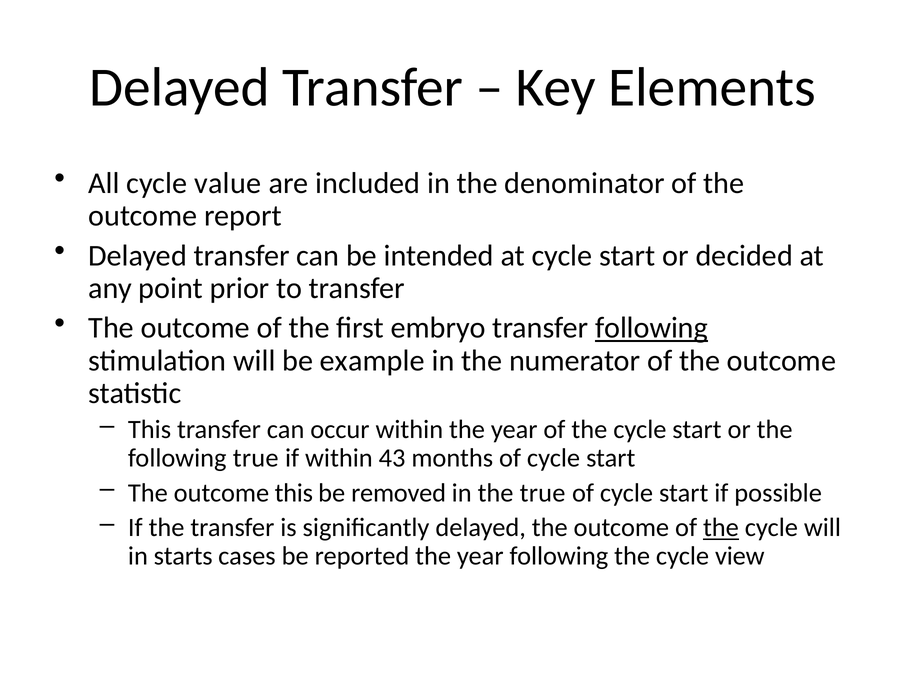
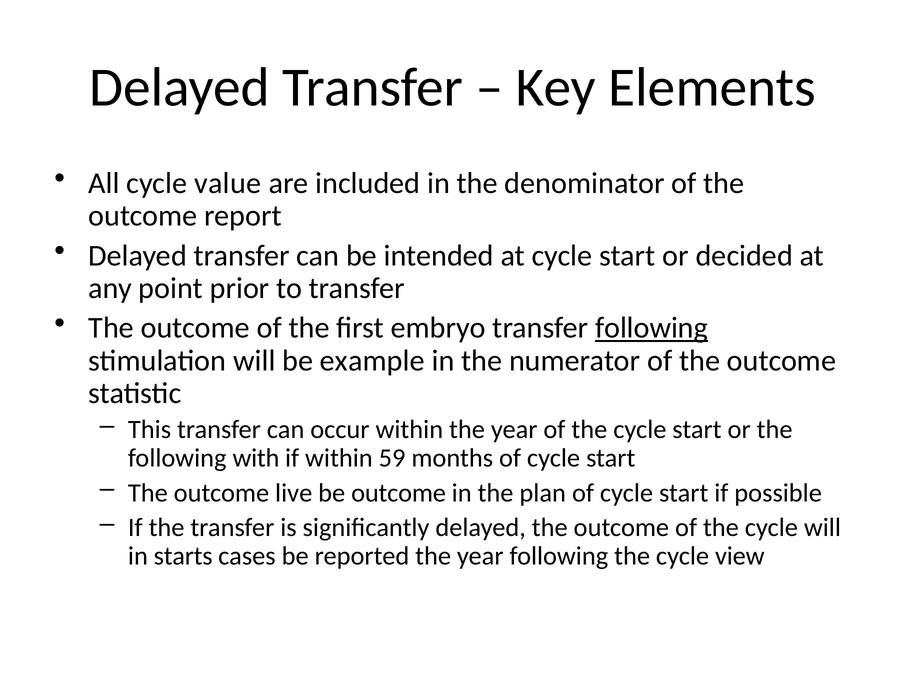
following true: true -> with
43: 43 -> 59
outcome this: this -> live
be removed: removed -> outcome
the true: true -> plan
the at (721, 528) underline: present -> none
